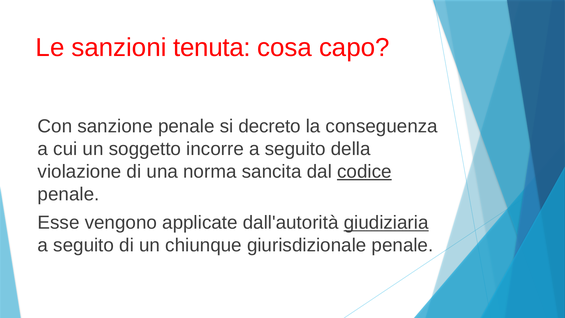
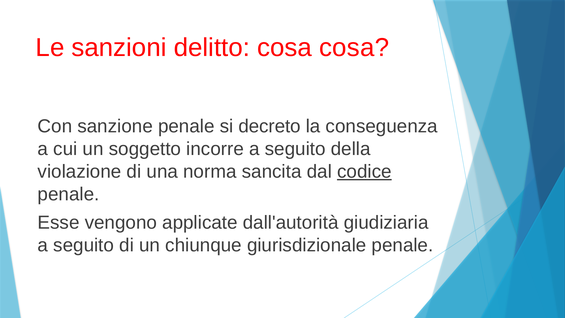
tenuta: tenuta -> delitto
cosa capo: capo -> cosa
giudiziaria underline: present -> none
